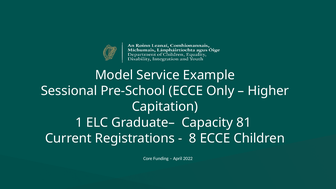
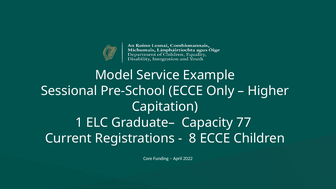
81: 81 -> 77
